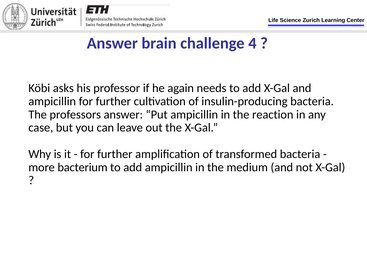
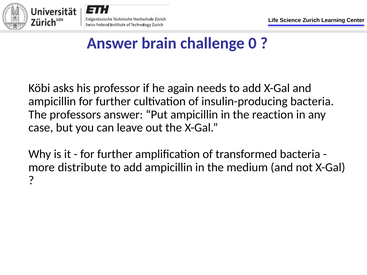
4: 4 -> 0
bacterium: bacterium -> distribute
